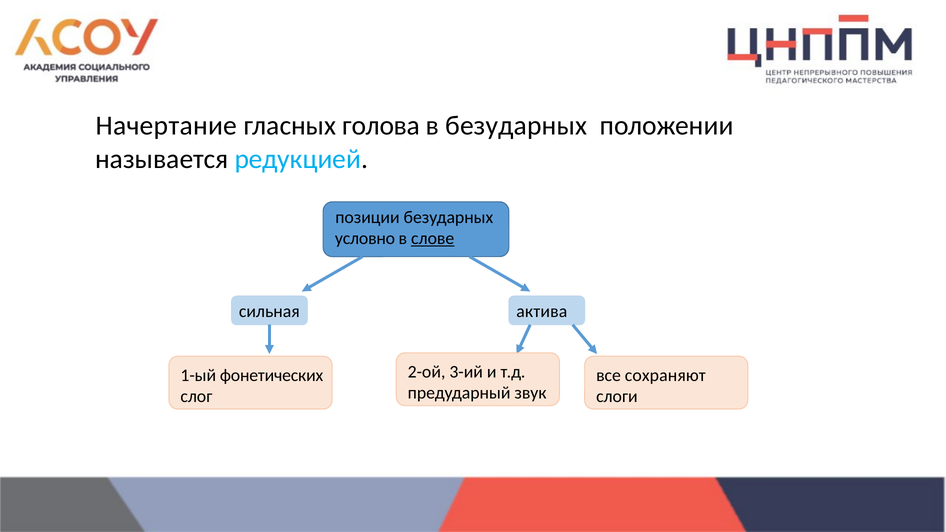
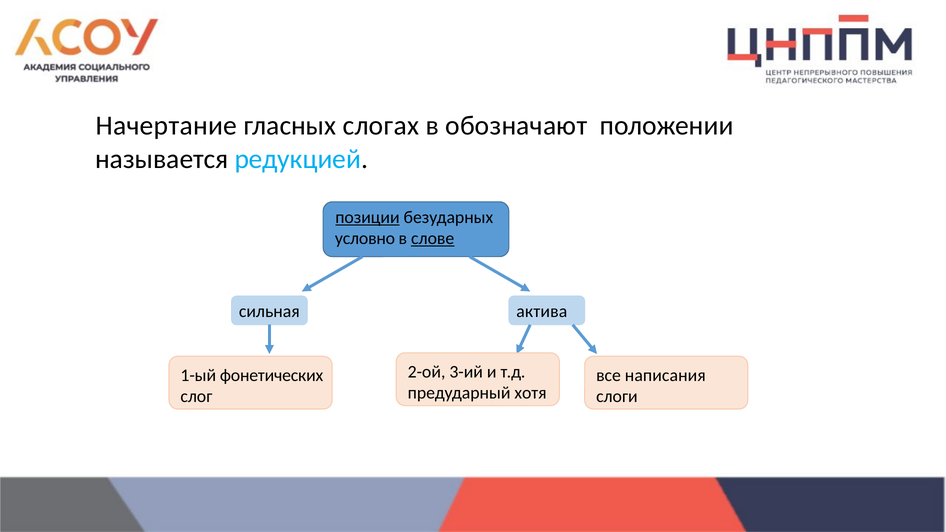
голова: голова -> слогах
в безударных: безударных -> обозначают
позиции underline: none -> present
сохраняют: сохраняют -> написания
звук: звук -> хотя
